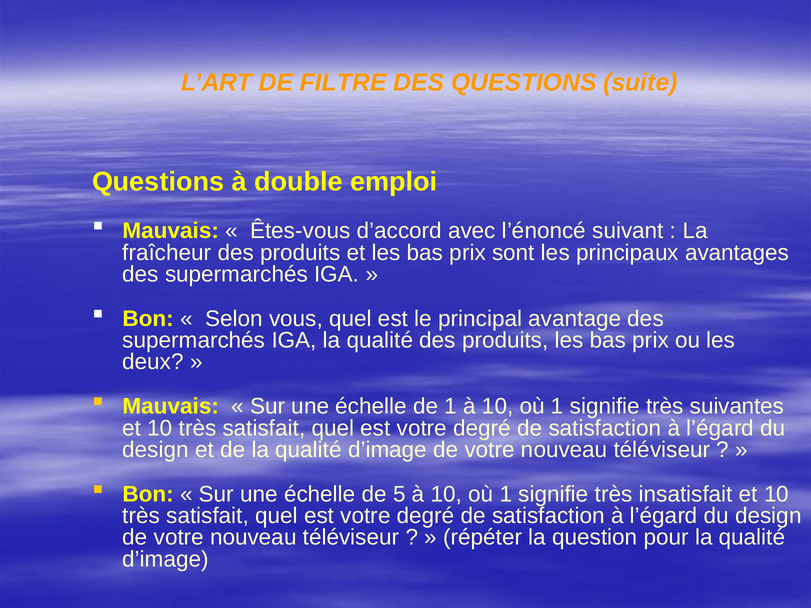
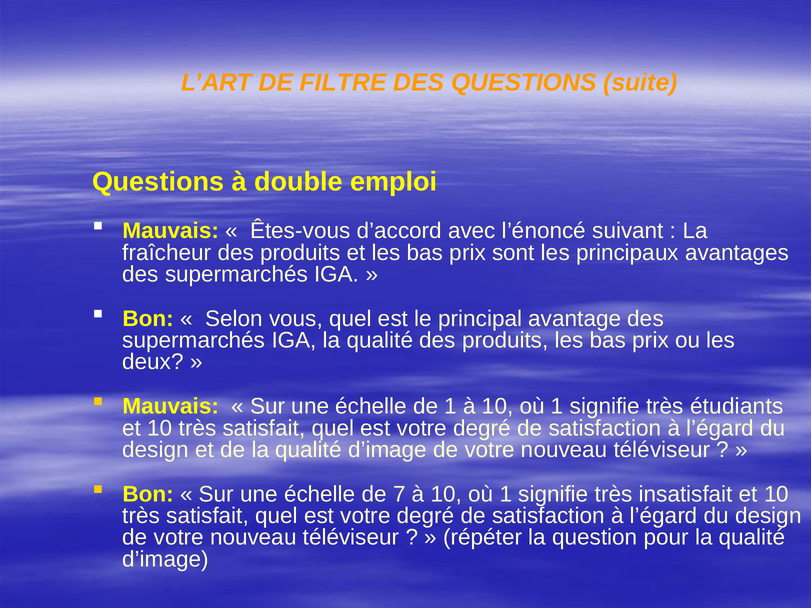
suivantes: suivantes -> étudiants
5: 5 -> 7
